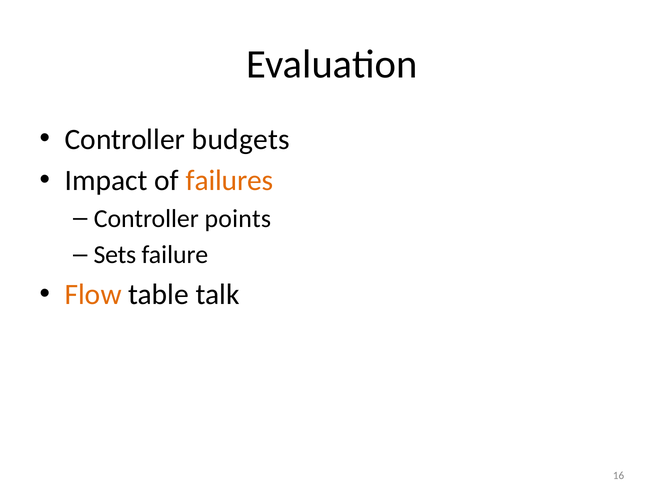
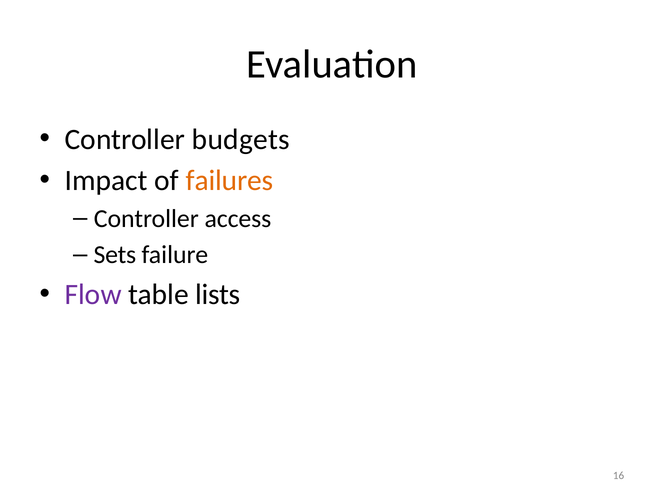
points: points -> access
Flow colour: orange -> purple
talk: talk -> lists
